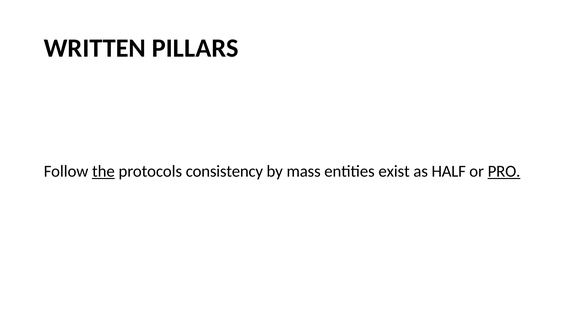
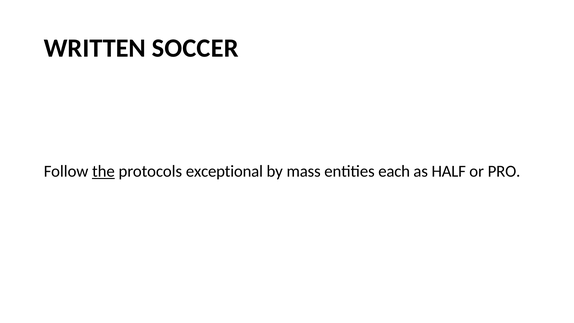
PILLARS: PILLARS -> SOCCER
consistency: consistency -> exceptional
exist: exist -> each
PRO underline: present -> none
